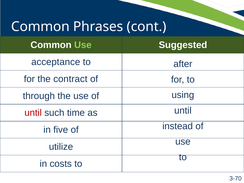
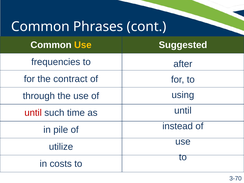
Use at (83, 45) colour: light green -> yellow
acceptance: acceptance -> frequencies
five: five -> pile
